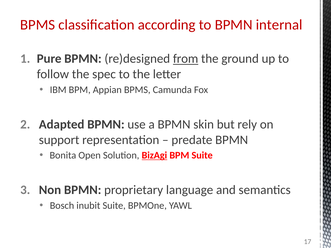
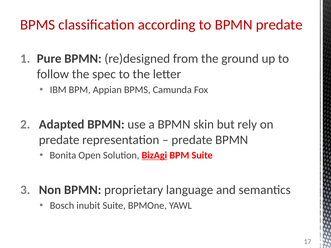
BPMN internal: internal -> predate
from underline: present -> none
support at (59, 140): support -> predate
